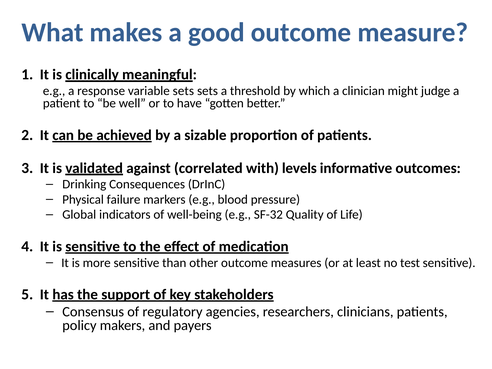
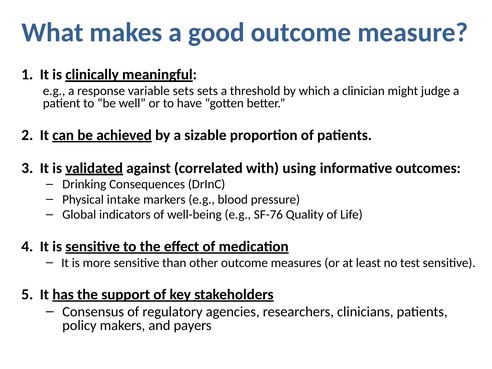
levels: levels -> using
failure: failure -> intake
SF-32: SF-32 -> SF-76
